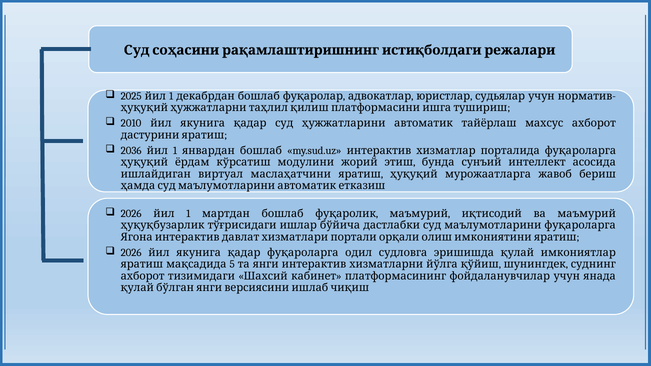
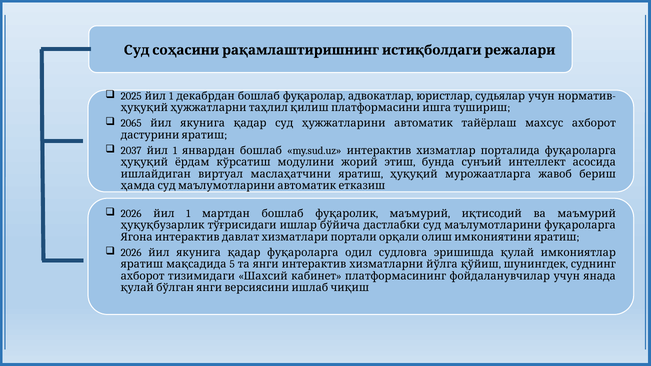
2010: 2010 -> 2065
2036: 2036 -> 2037
